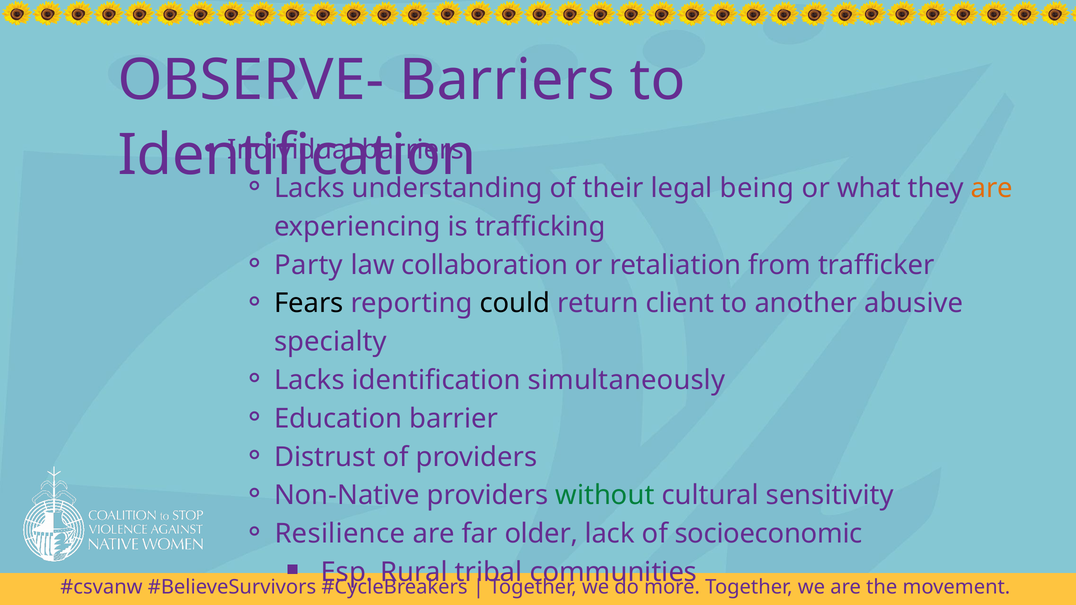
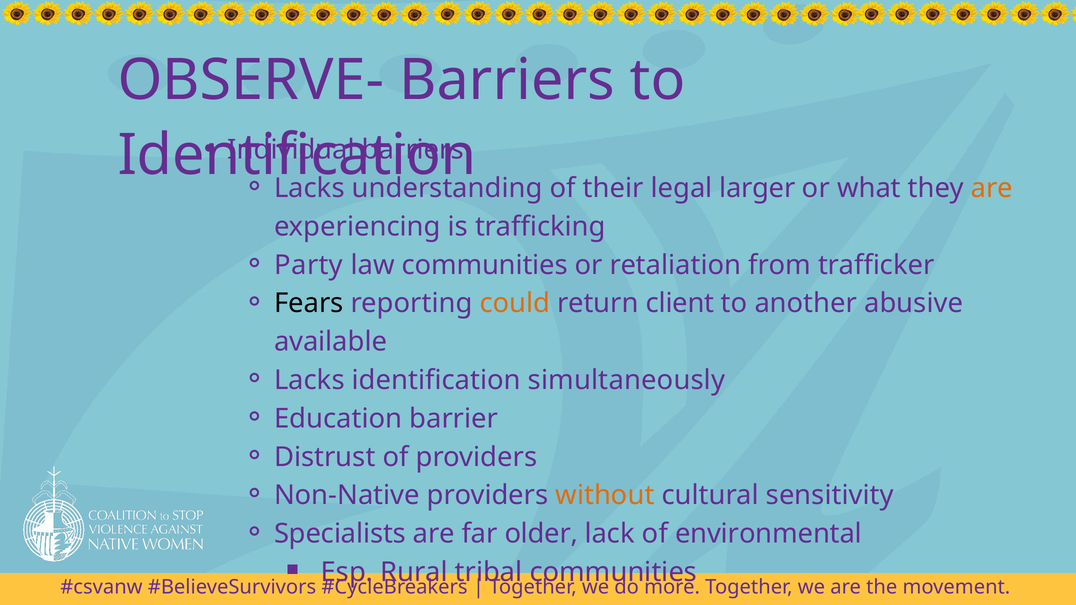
being: being -> larger
law collaboration: collaboration -> communities
could colour: black -> orange
specialty: specialty -> available
without colour: green -> orange
Resilience: Resilience -> Specialists
socioeconomic: socioeconomic -> environmental
